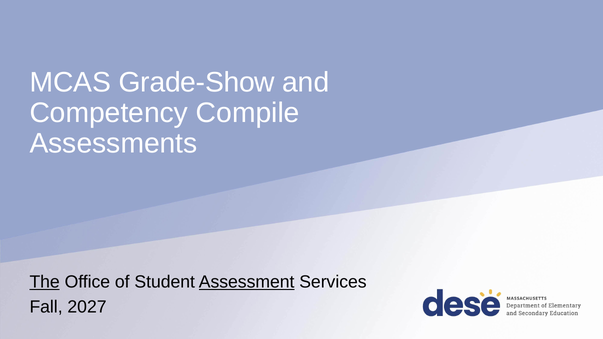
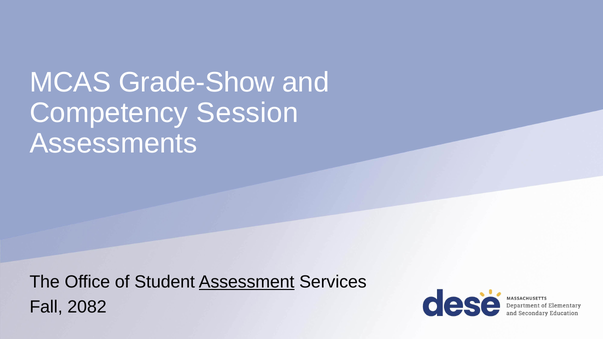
Compile: Compile -> Session
The underline: present -> none
2027: 2027 -> 2082
